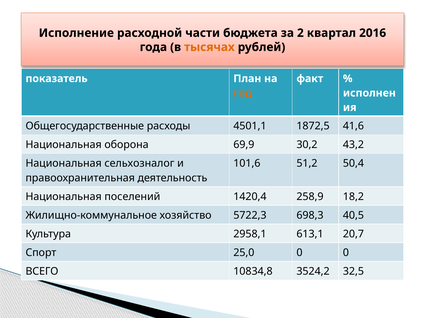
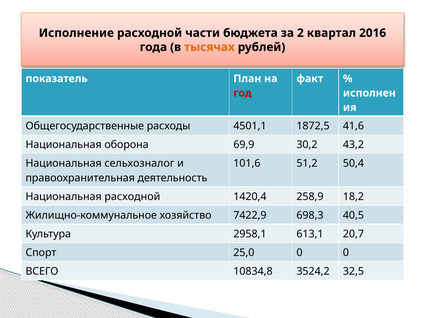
год colour: orange -> red
Национальная поселений: поселений -> расходной
5722,3: 5722,3 -> 7422,9
